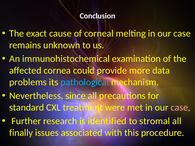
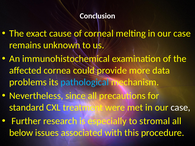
case at (181, 108) colour: pink -> white
identified: identified -> especially
finally: finally -> below
